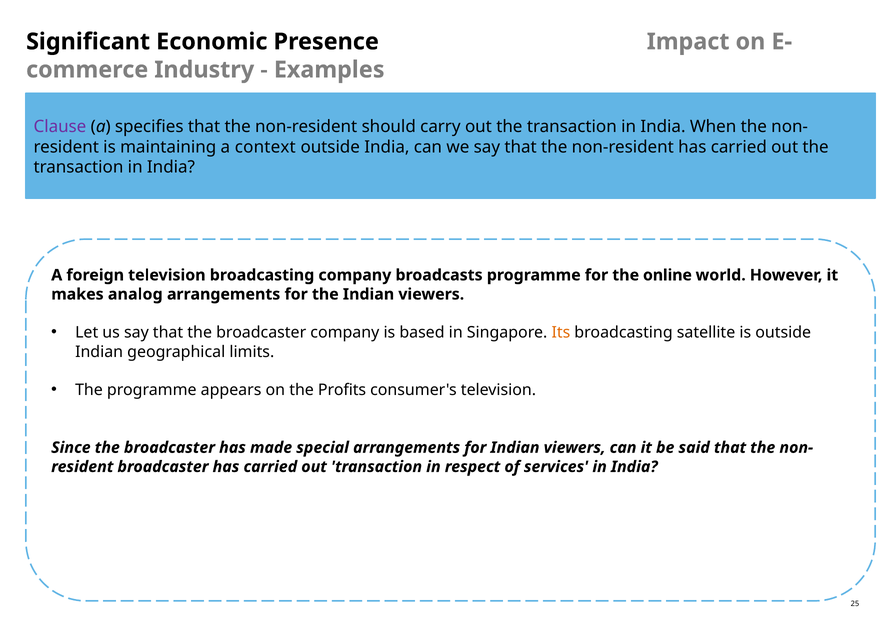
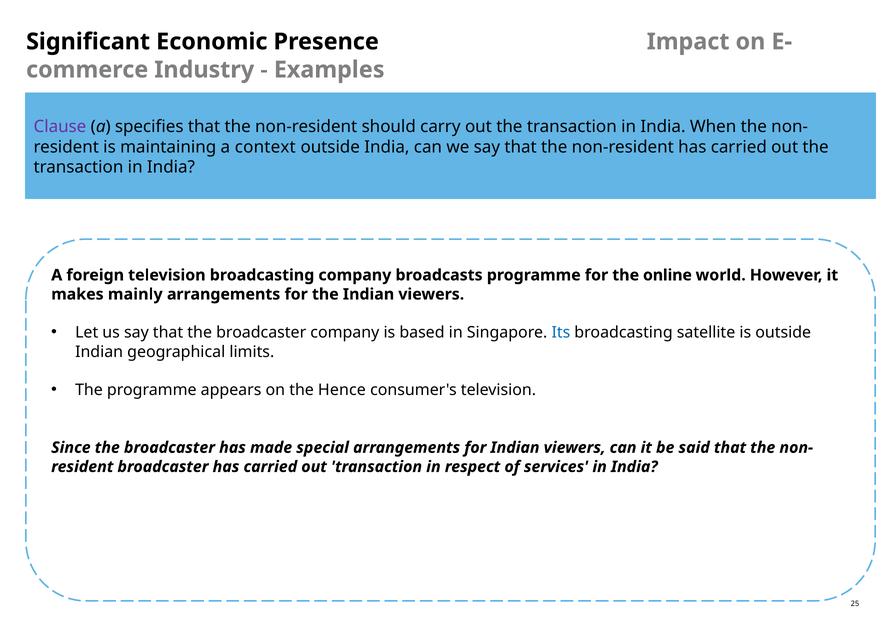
analog: analog -> mainly
Its colour: orange -> blue
Profits: Profits -> Hence
